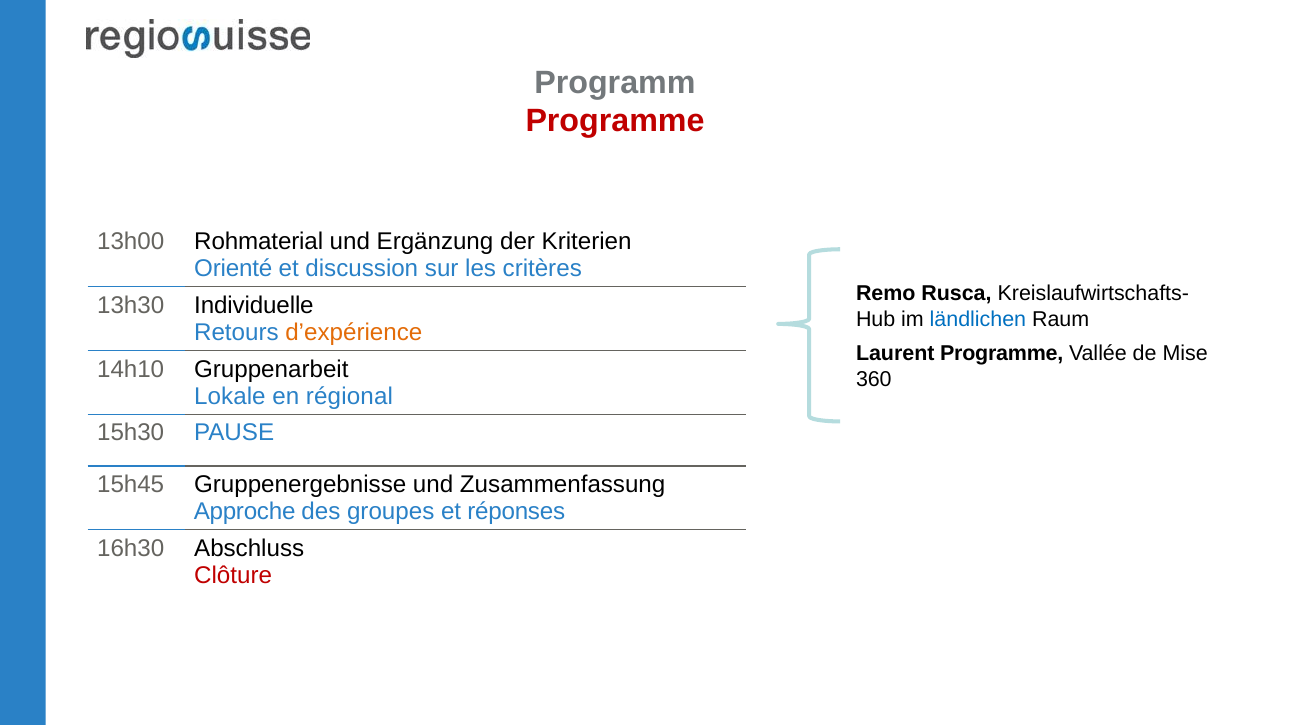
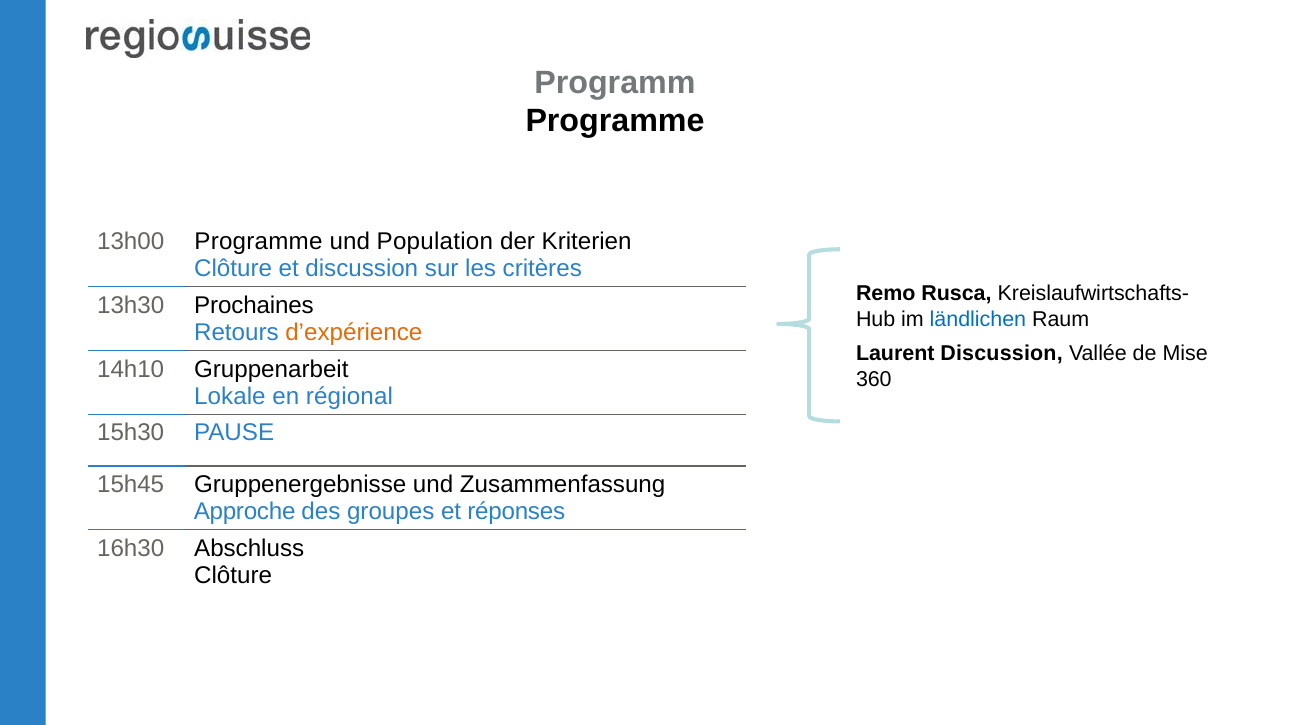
Programme at (615, 121) colour: red -> black
13h00 Rohmaterial: Rohmaterial -> Programme
Ergänzung: Ergänzung -> Population
Orienté at (233, 268): Orienté -> Clôture
Individuelle: Individuelle -> Prochaines
Laurent Programme: Programme -> Discussion
Clôture at (233, 576) colour: red -> black
